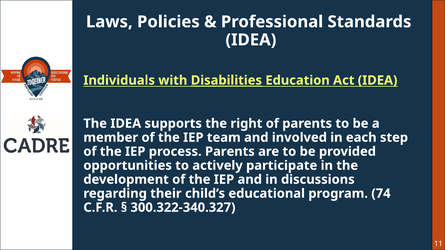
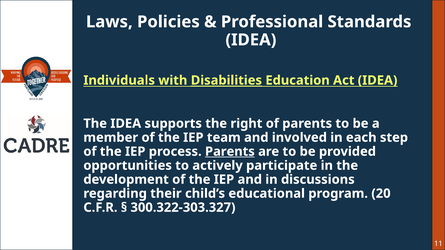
Parents at (230, 152) underline: none -> present
74: 74 -> 20
300.322-340.327: 300.322-340.327 -> 300.322-303.327
